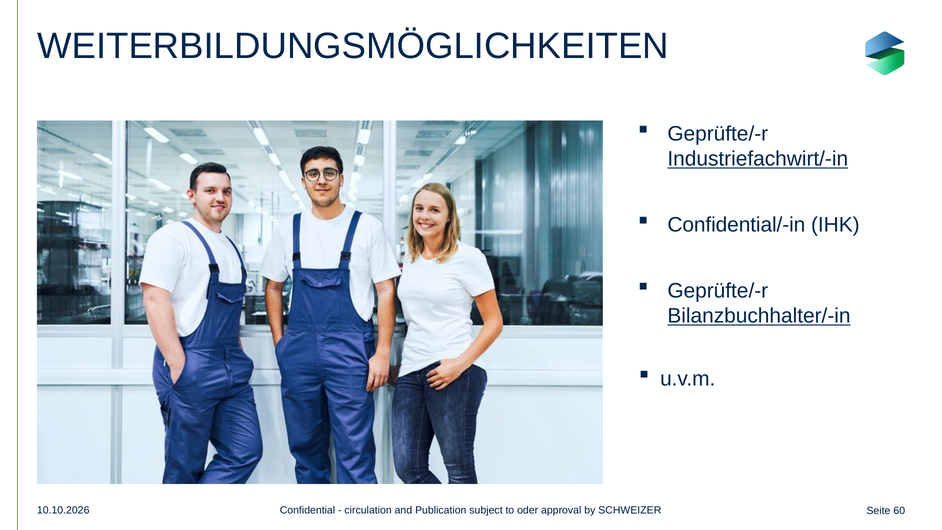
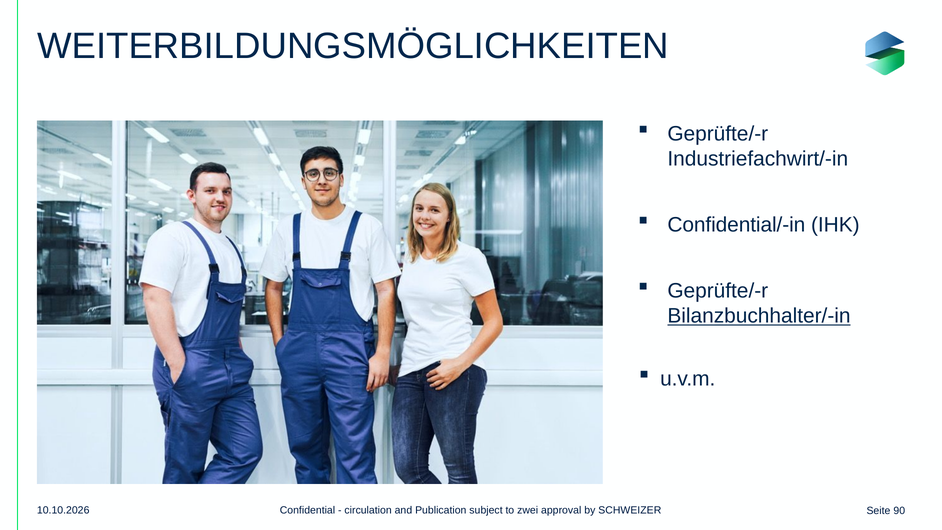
Industriefachwirt/-in underline: present -> none
oder: oder -> zwei
60: 60 -> 90
